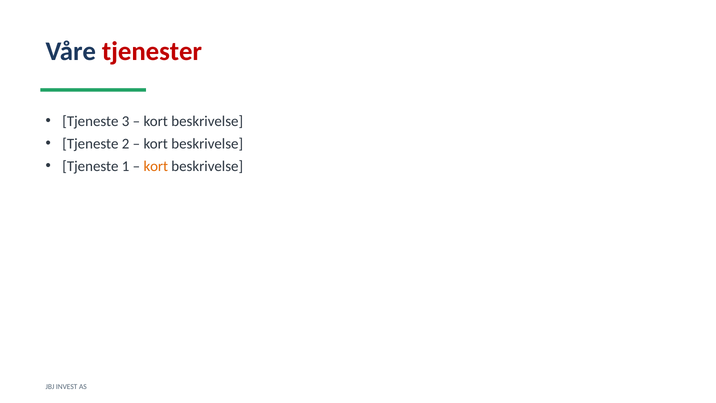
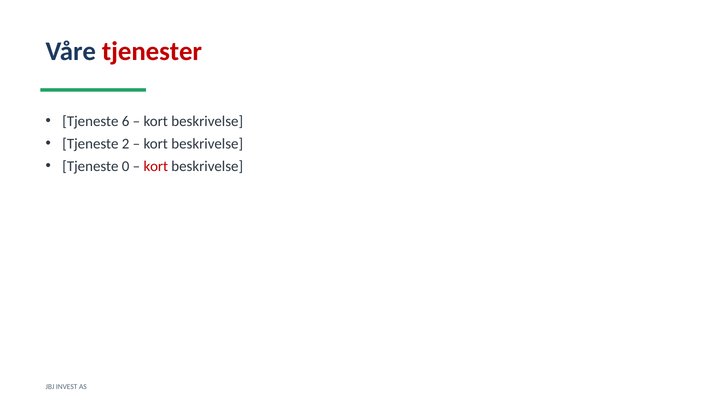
3: 3 -> 6
1: 1 -> 0
kort at (156, 166) colour: orange -> red
